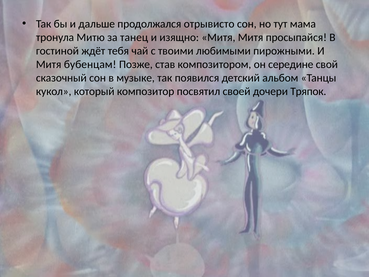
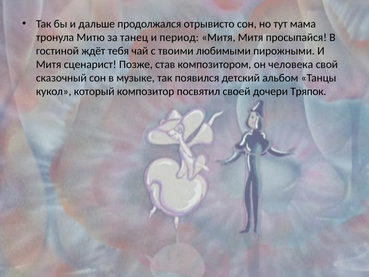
изящно: изящно -> период
бубенцам: бубенцам -> сценарист
середине: середине -> человека
